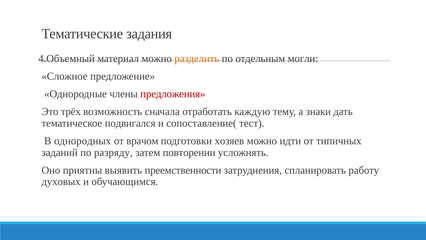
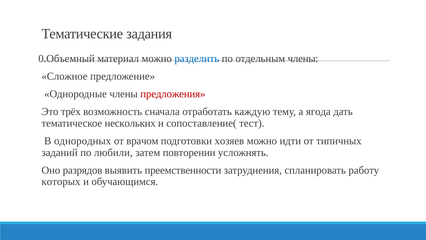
4.Объемный: 4.Объемный -> 0.Объемный
разделить colour: orange -> blue
отдельным могли: могли -> члены
знаки: знаки -> ягода
подвигался: подвигался -> нескольких
разряду: разряду -> любили
приятны: приятны -> разрядов
духовых: духовых -> которых
